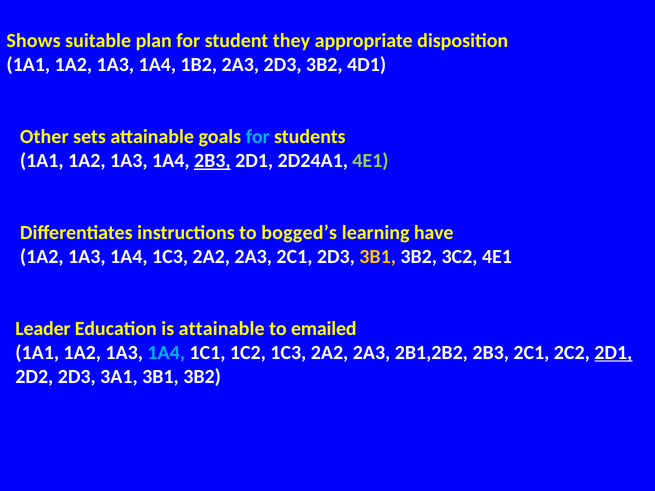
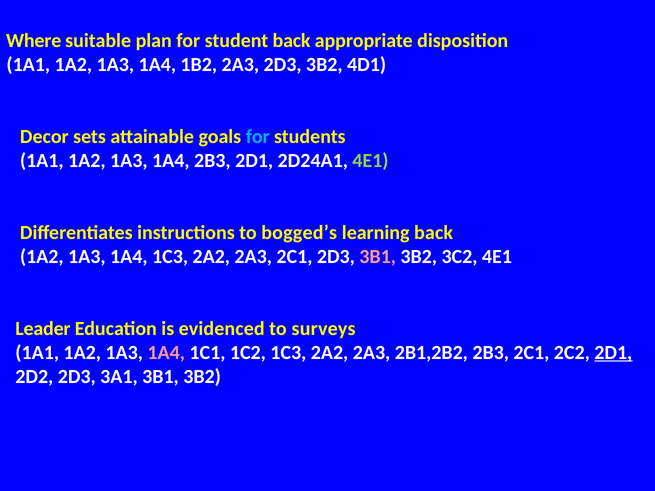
Shows: Shows -> Where
student they: they -> back
Other: Other -> Decor
2B3 at (212, 161) underline: present -> none
learning have: have -> back
3B1 at (378, 257) colour: yellow -> pink
is attainable: attainable -> evidenced
emailed: emailed -> surveys
1A4 at (166, 353) colour: light blue -> pink
